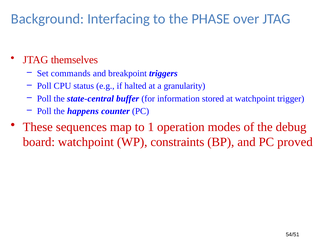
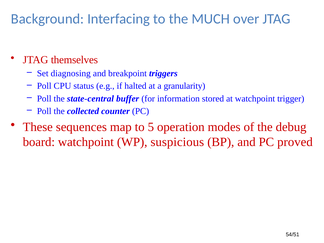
PHASE: PHASE -> MUCH
commands: commands -> diagnosing
happens: happens -> collected
1: 1 -> 5
constraints: constraints -> suspicious
